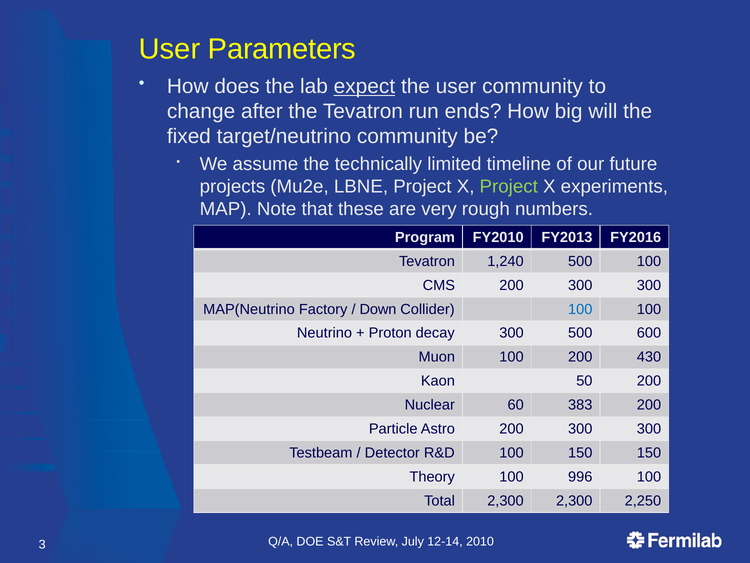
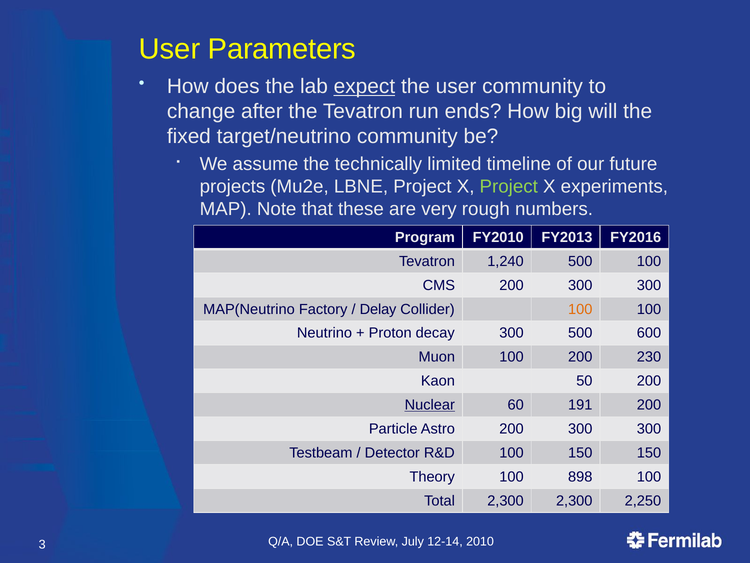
Down: Down -> Delay
100 at (580, 309) colour: blue -> orange
430: 430 -> 230
Nuclear underline: none -> present
383: 383 -> 191
996: 996 -> 898
